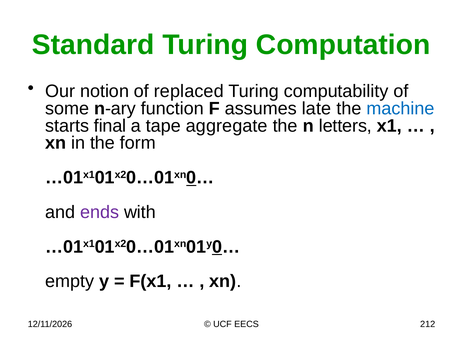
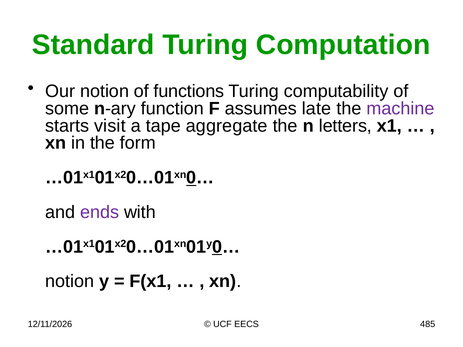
replaced: replaced -> functions
machine colour: blue -> purple
final: final -> visit
empty at (70, 282): empty -> notion
212: 212 -> 485
